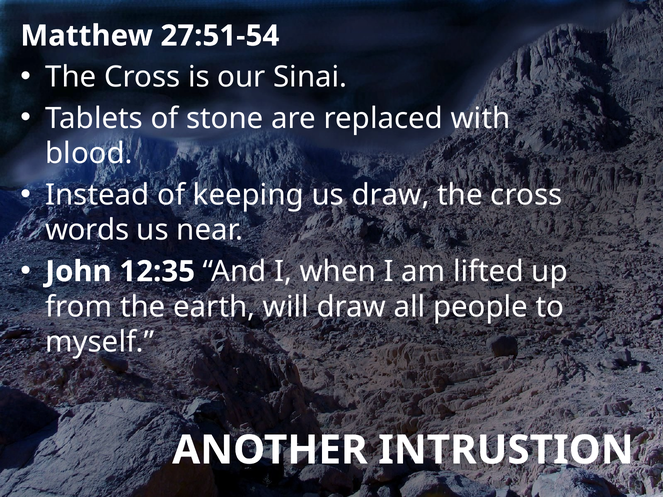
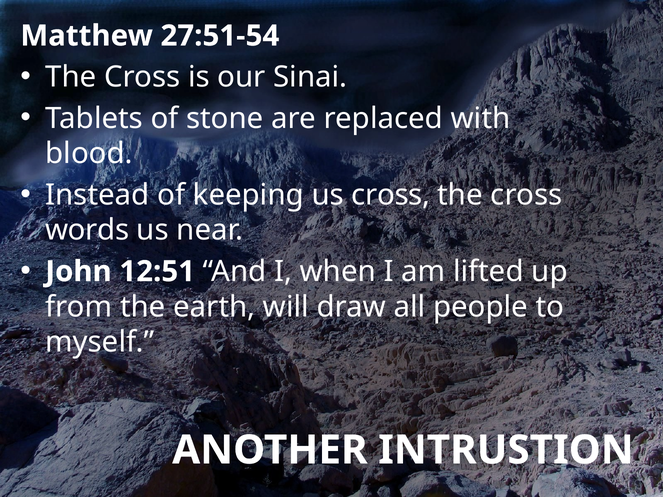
us draw: draw -> cross
12:35: 12:35 -> 12:51
